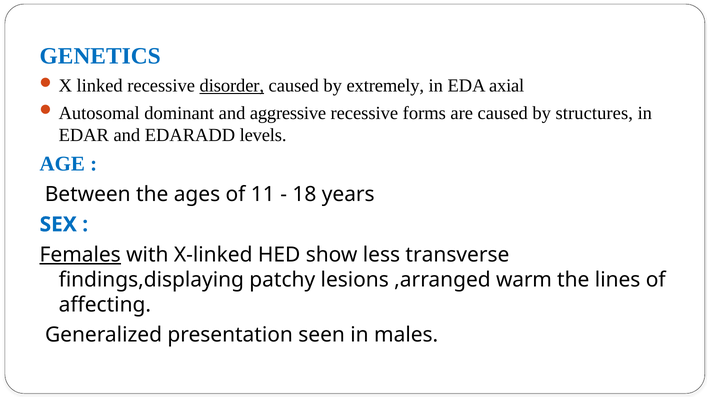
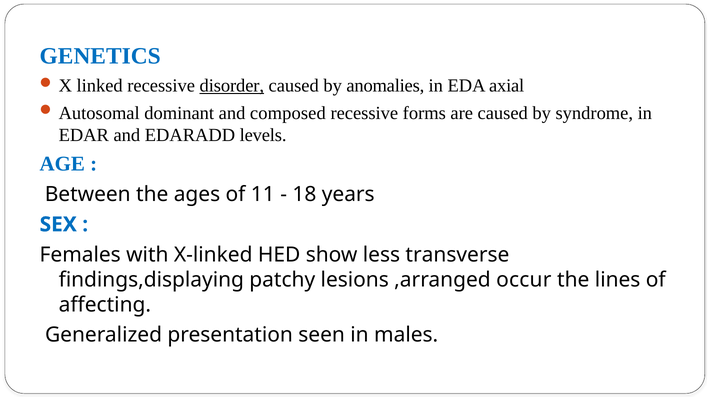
extremely: extremely -> anomalies
aggressive: aggressive -> composed
structures: structures -> syndrome
Females underline: present -> none
warm: warm -> occur
